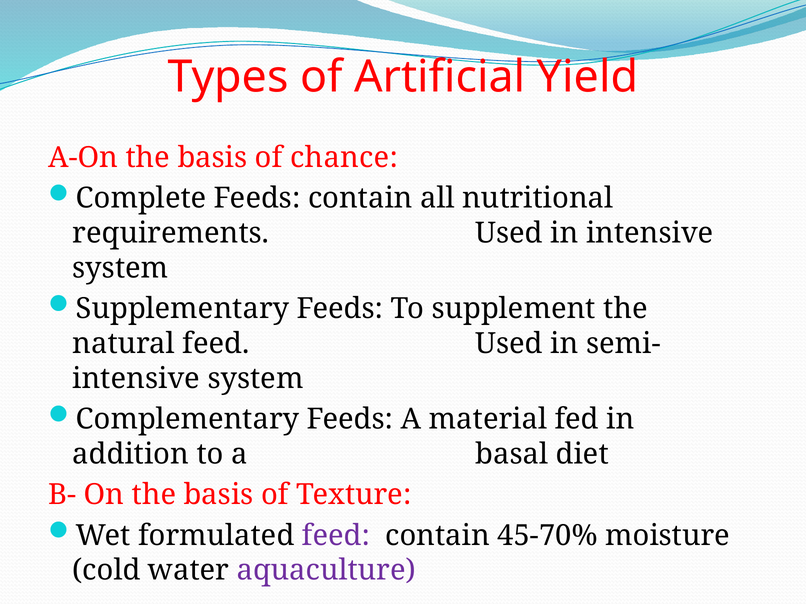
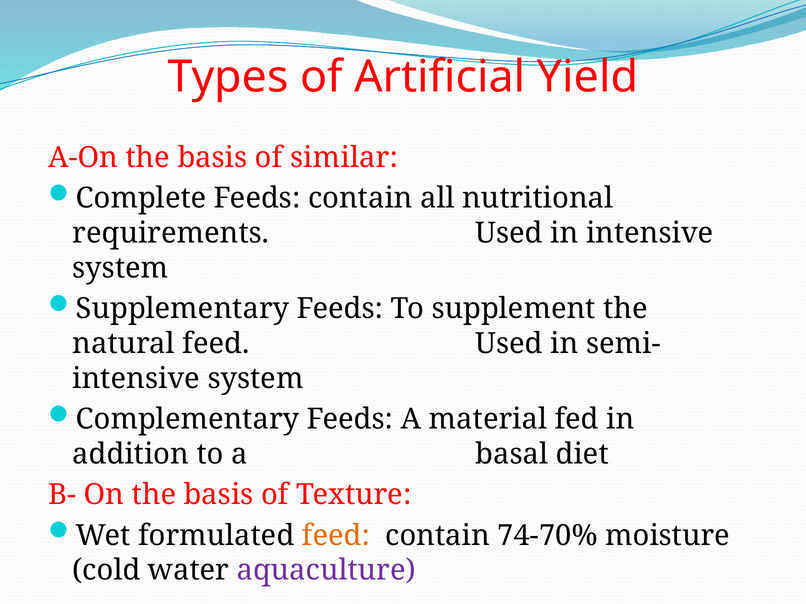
chance: chance -> similar
feed at (336, 536) colour: purple -> orange
45-70%: 45-70% -> 74-70%
